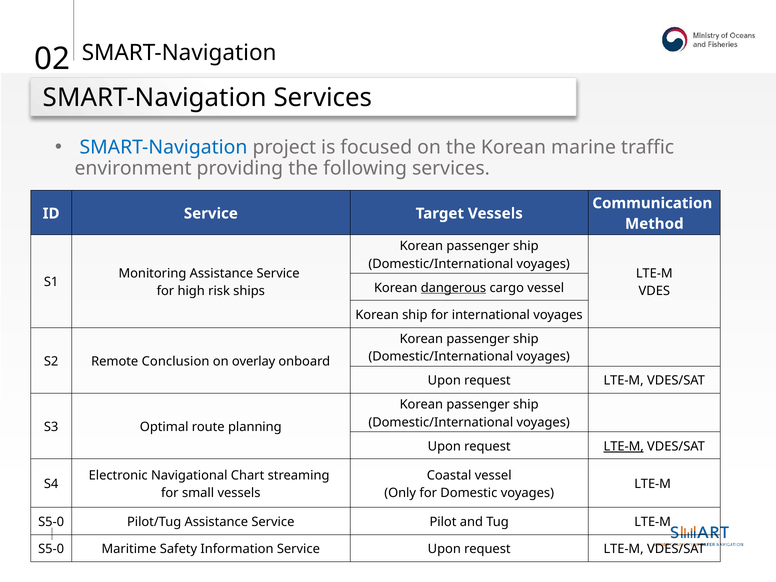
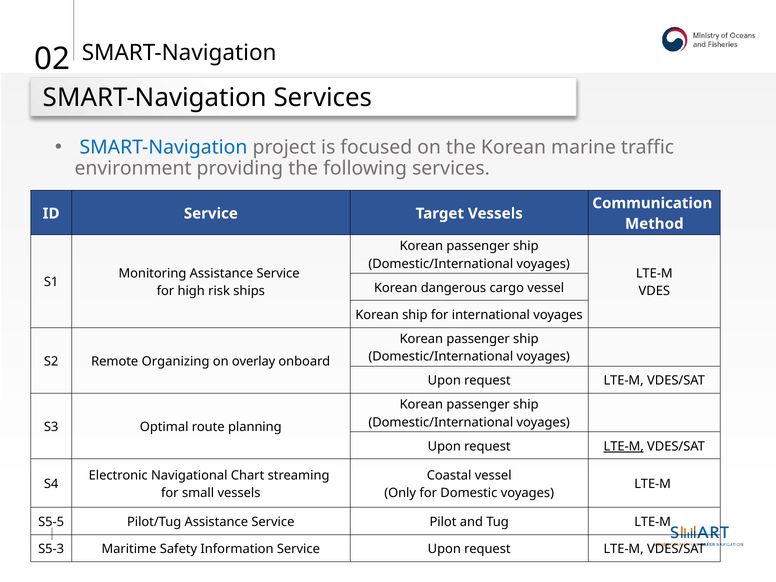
dangerous underline: present -> none
Conclusion: Conclusion -> Organizing
S5-0 at (51, 522): S5-0 -> S5-5
S5-0 at (51, 549): S5-0 -> S5-3
